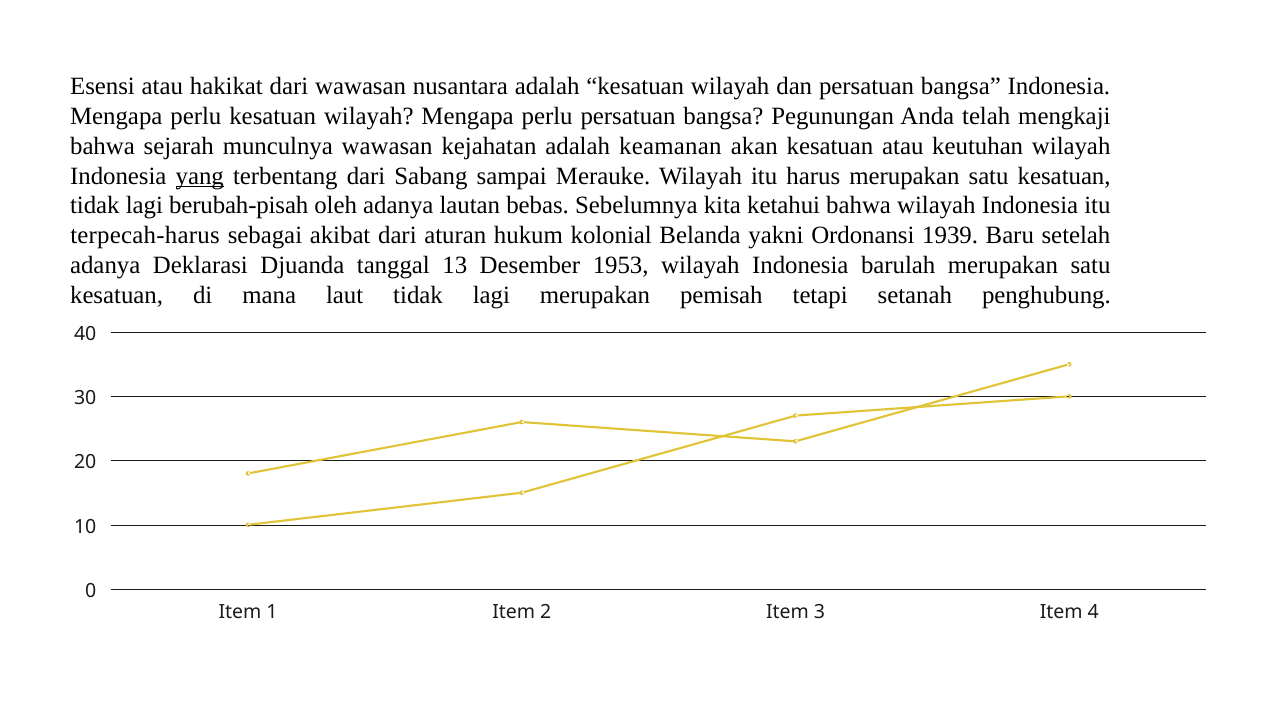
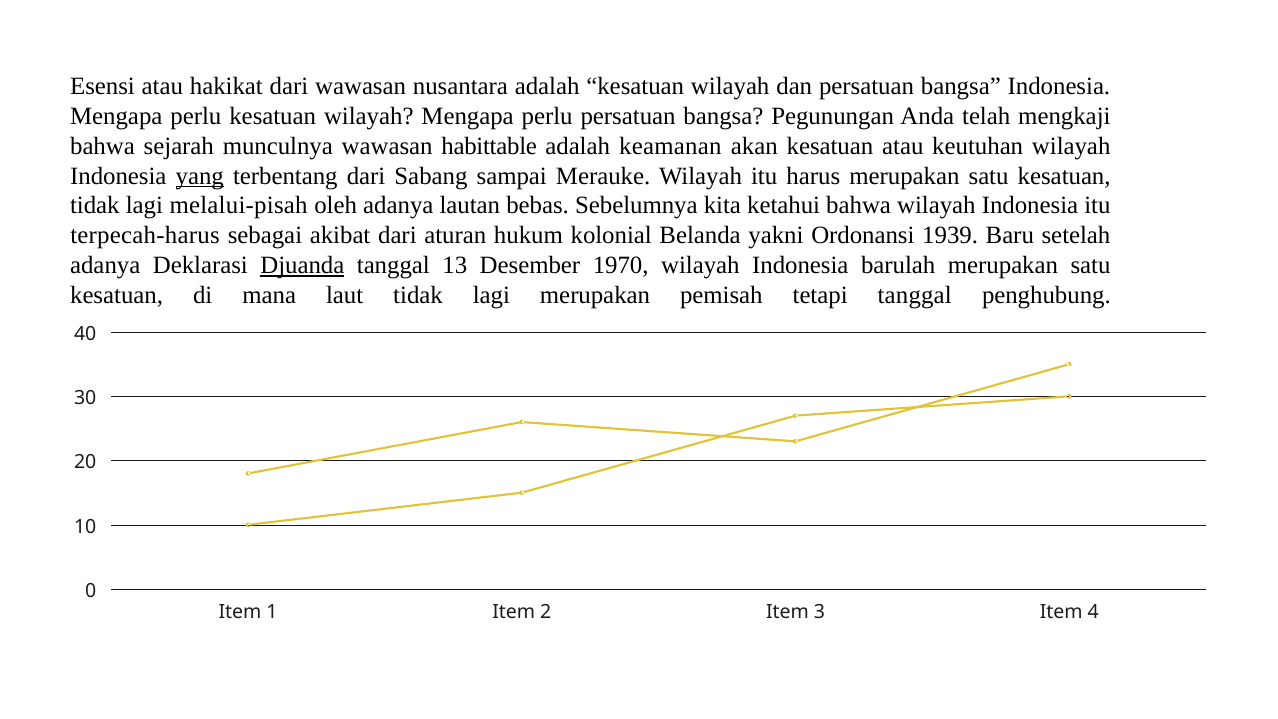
kejahatan: kejahatan -> habittable
berubah-pisah: berubah-pisah -> melalui-pisah
Djuanda underline: none -> present
1953: 1953 -> 1970
tetapi setanah: setanah -> tanggal
